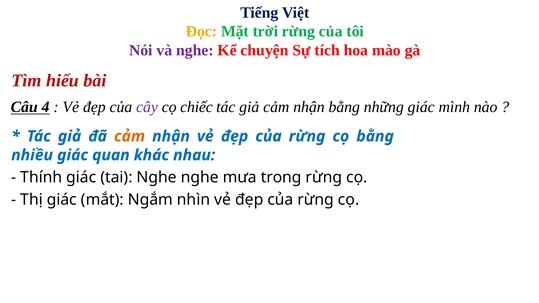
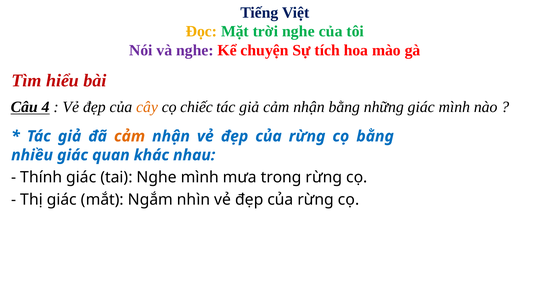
trời rừng: rừng -> nghe
cây colour: purple -> orange
Nghe nghe: nghe -> mình
